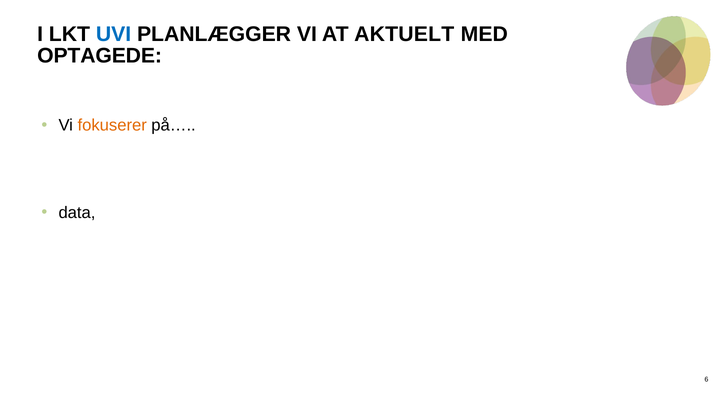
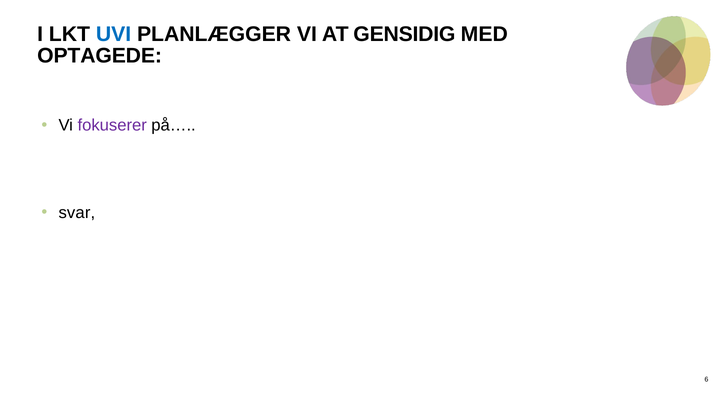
AKTUELT: AKTUELT -> GENSIDIG
fokuserer colour: orange -> purple
data: data -> svar
